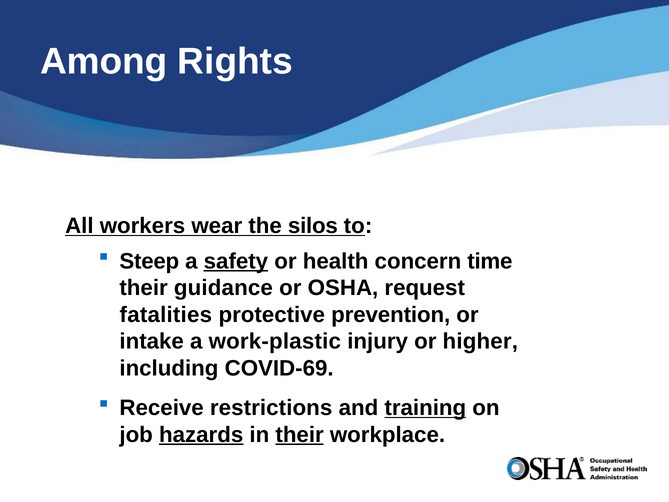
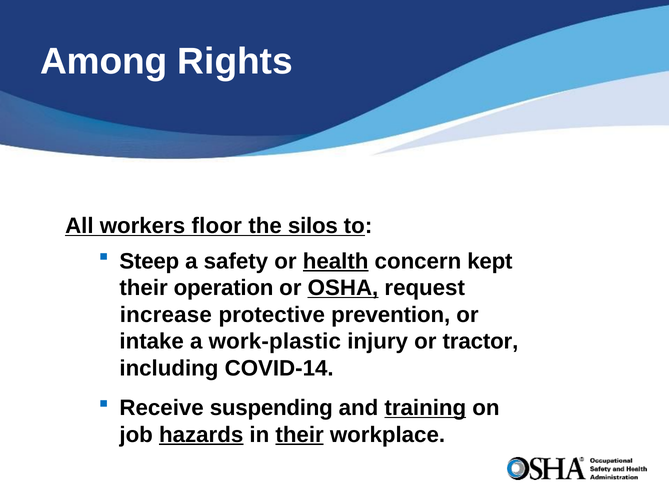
wear: wear -> floor
safety underline: present -> none
health underline: none -> present
time: time -> kept
guidance: guidance -> operation
OSHA underline: none -> present
fatalities: fatalities -> increase
higher: higher -> tractor
COVID-69: COVID-69 -> COVID-14
restrictions: restrictions -> suspending
